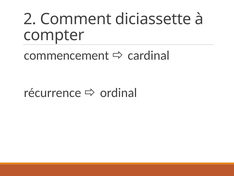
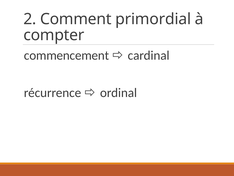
diciassette: diciassette -> primordial
